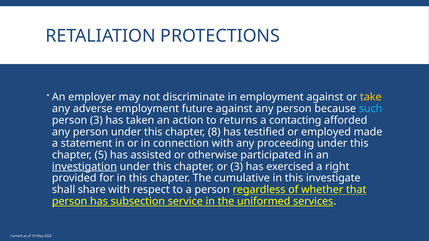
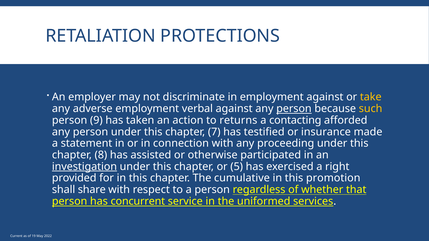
future: future -> verbal
person at (294, 109) underline: none -> present
such colour: light blue -> yellow
person 3: 3 -> 9
8: 8 -> 7
employed: employed -> insurance
5: 5 -> 8
or 3: 3 -> 5
investigate: investigate -> promotion
subsection: subsection -> concurrent
